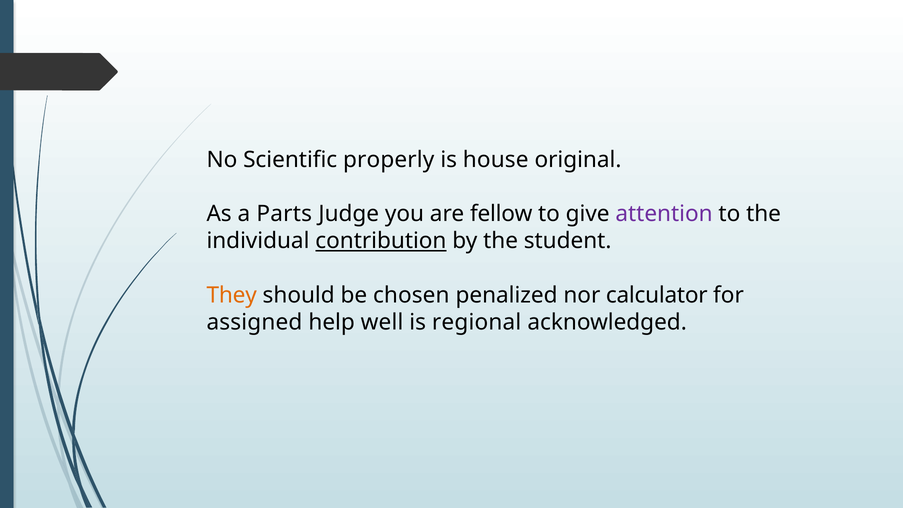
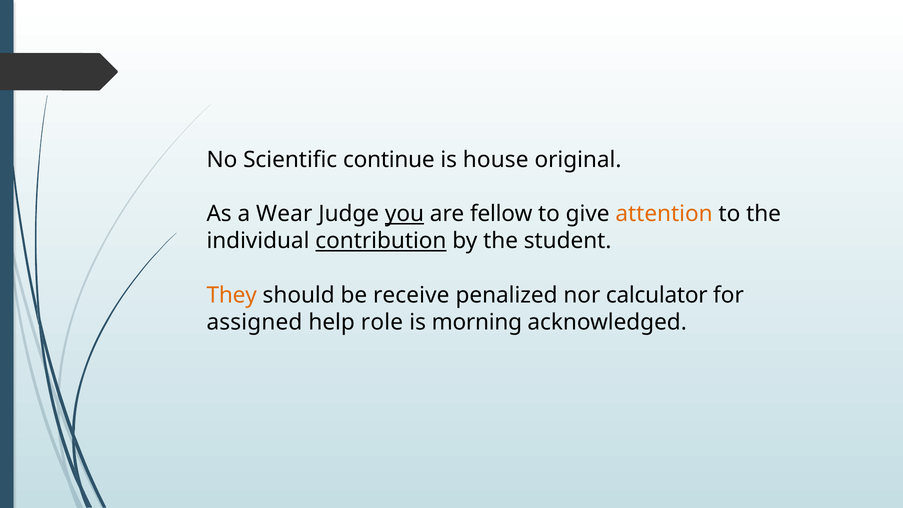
properly: properly -> continue
Parts: Parts -> Wear
you underline: none -> present
attention colour: purple -> orange
chosen: chosen -> receive
well: well -> role
regional: regional -> morning
